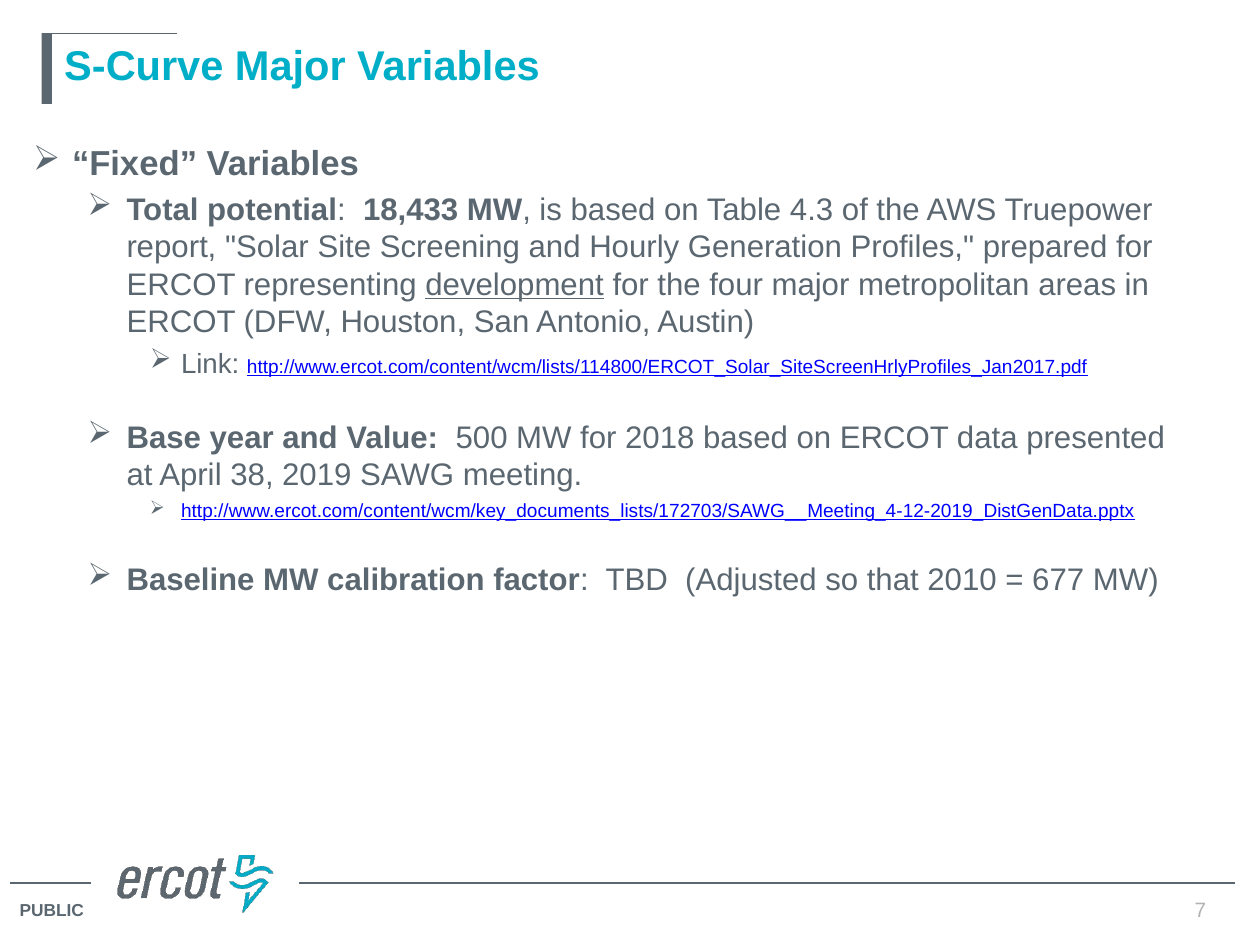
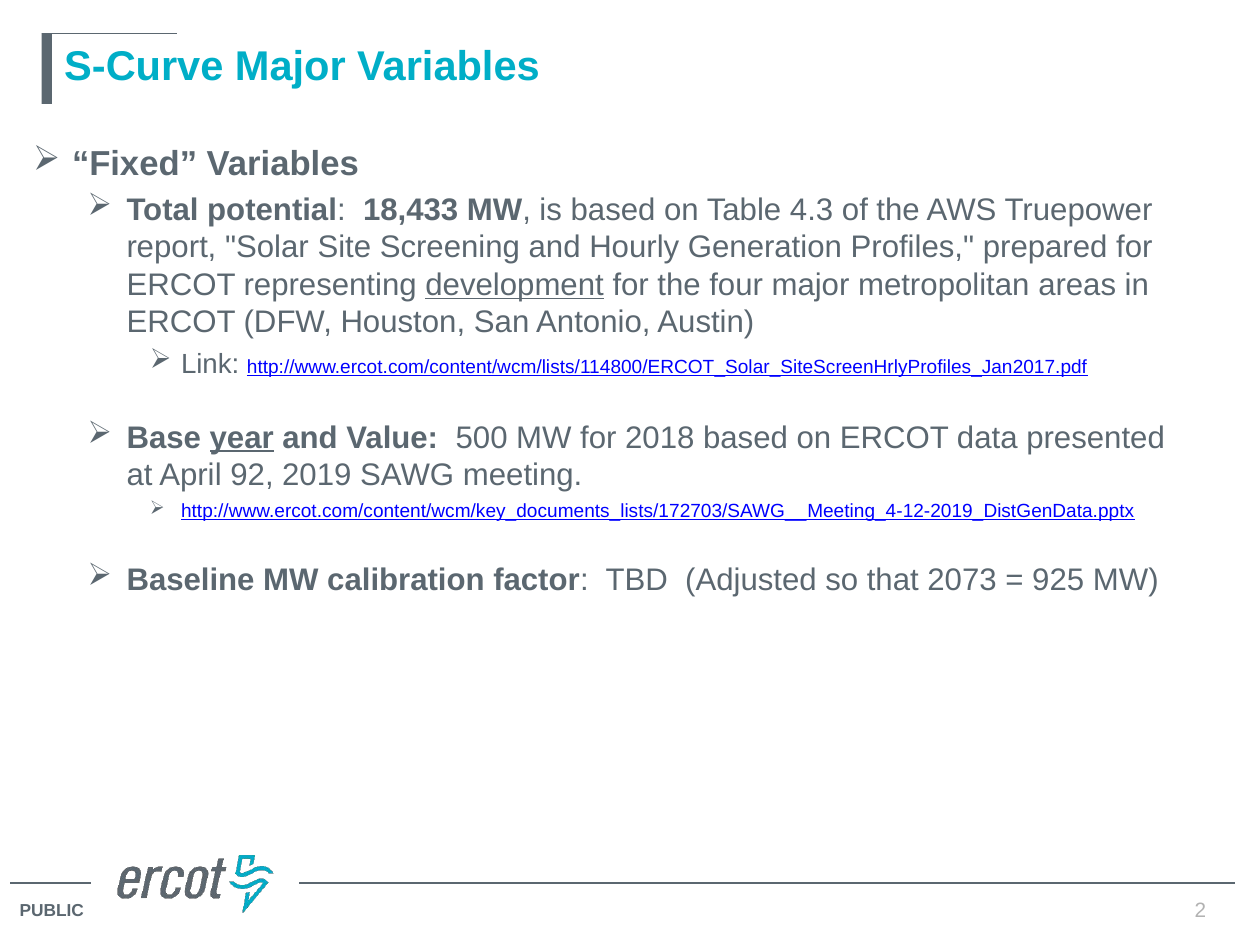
year underline: none -> present
38: 38 -> 92
2010: 2010 -> 2073
677: 677 -> 925
7: 7 -> 2
